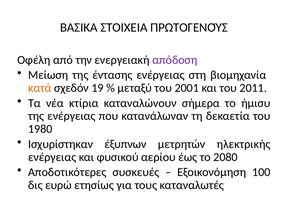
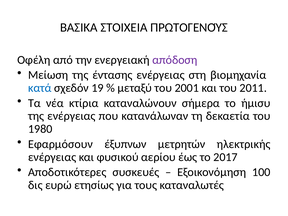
κατά colour: orange -> blue
Ισχυρίστηκαν: Ισχυρίστηκαν -> Εφαρμόσουν
2080: 2080 -> 2017
